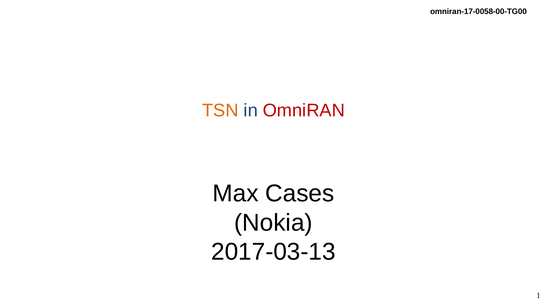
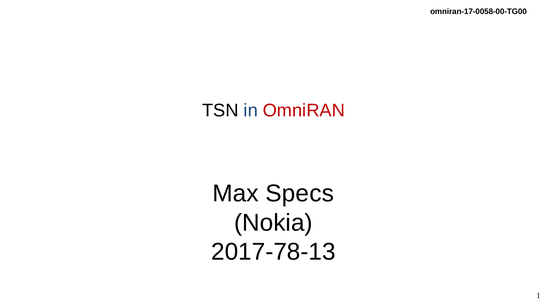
TSN colour: orange -> black
Cases: Cases -> Specs
2017-03-13: 2017-03-13 -> 2017-78-13
